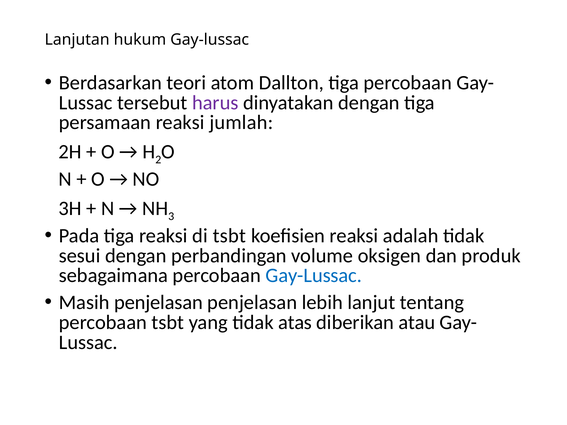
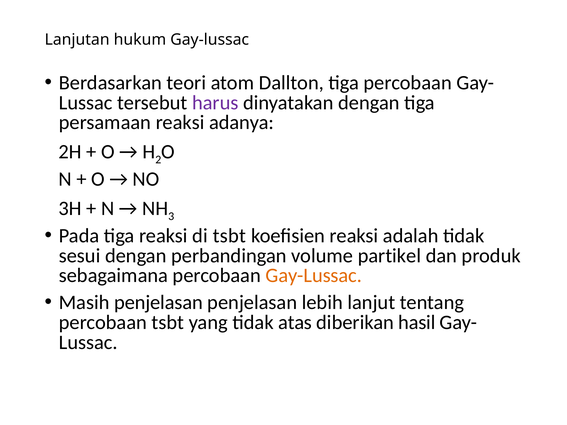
jumlah: jumlah -> adanya
oksigen: oksigen -> partikel
Gay-Lussac at (314, 276) colour: blue -> orange
atau: atau -> hasil
